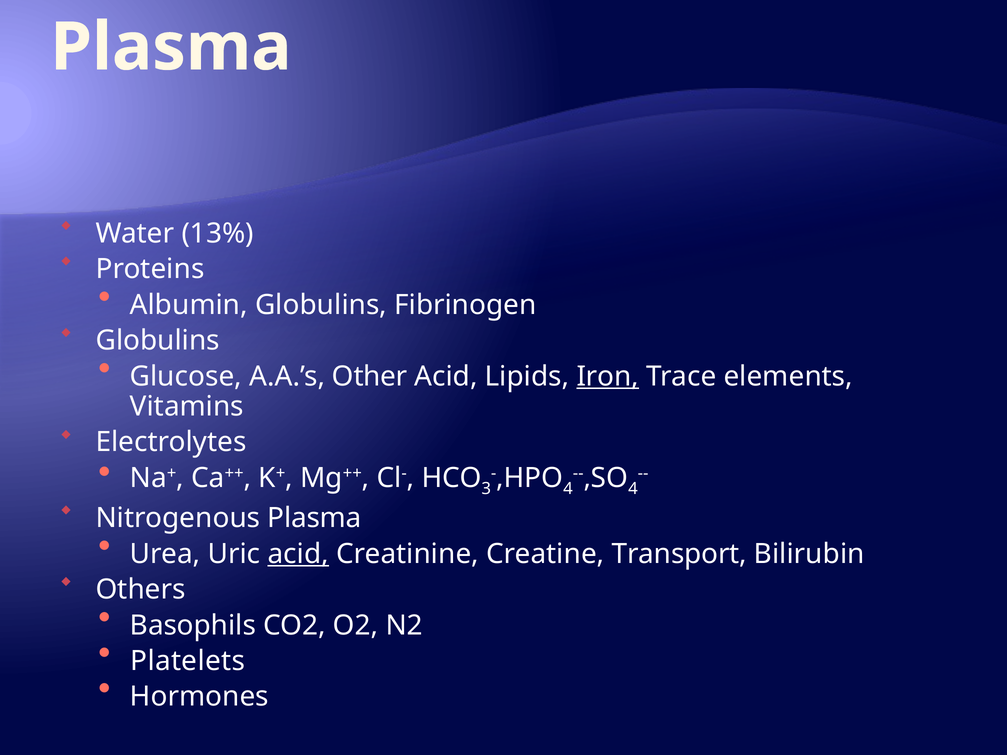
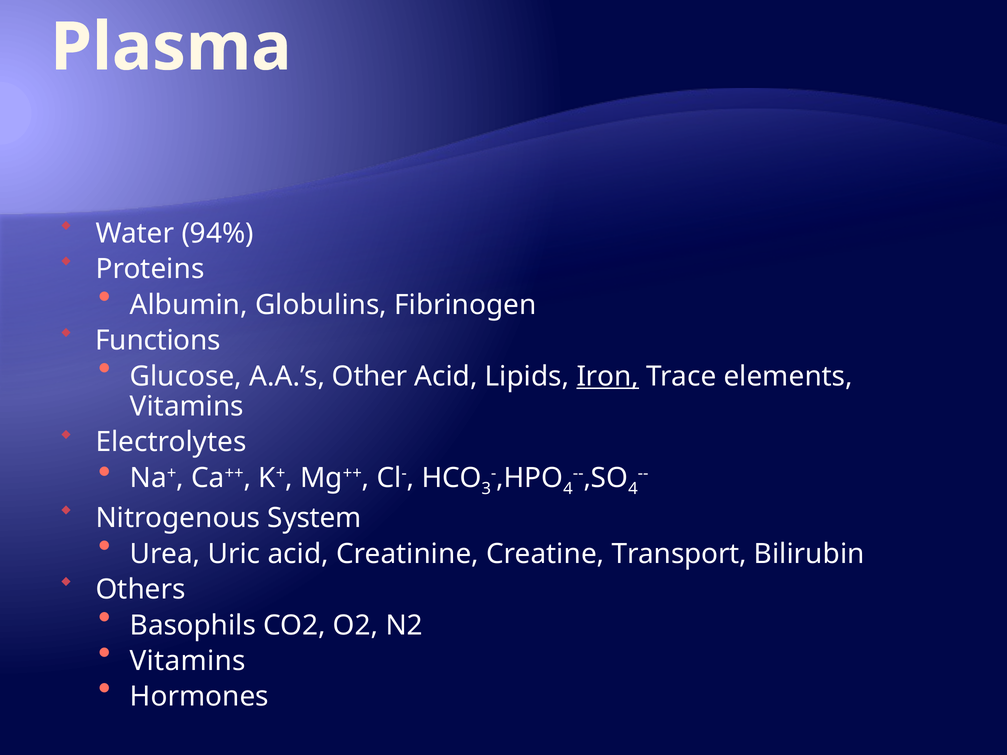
13%: 13% -> 94%
Globulins at (158, 341): Globulins -> Functions
Nitrogenous Plasma: Plasma -> System
acid at (298, 554) underline: present -> none
Platelets at (188, 661): Platelets -> Vitamins
